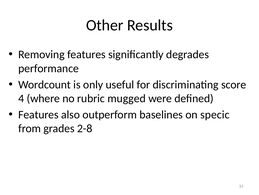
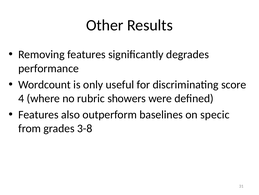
mugged: mugged -> showers
2-8: 2-8 -> 3-8
